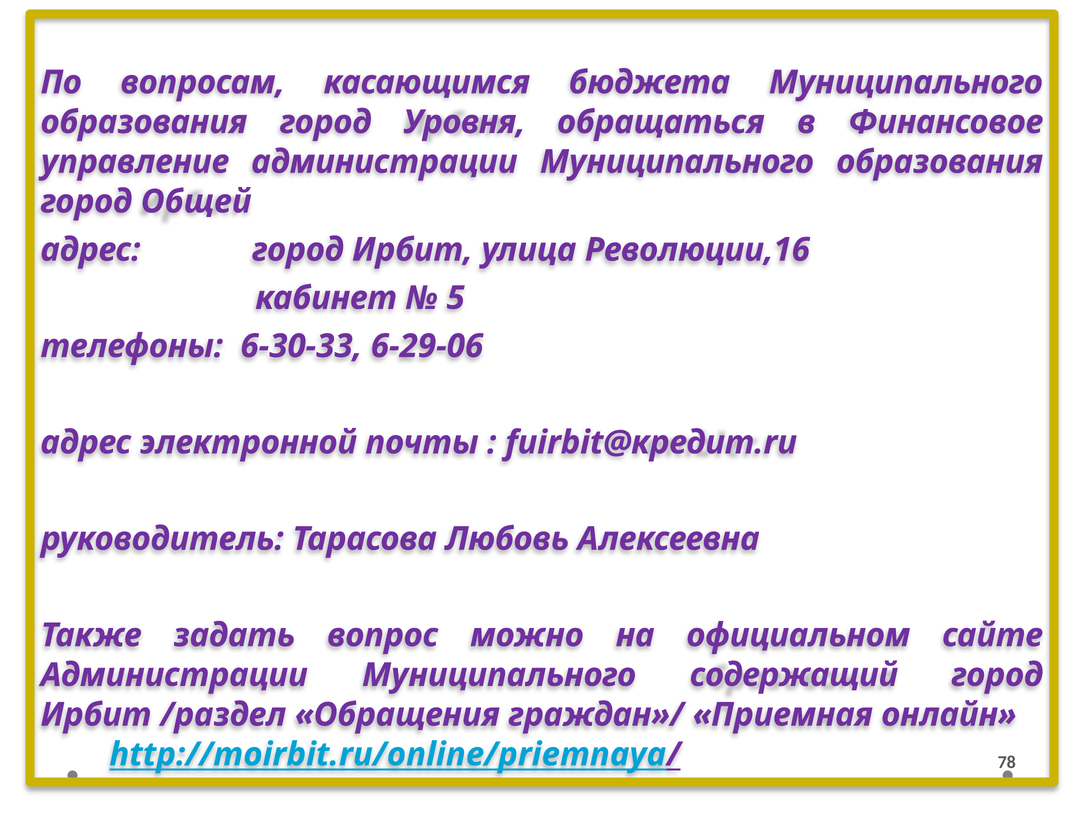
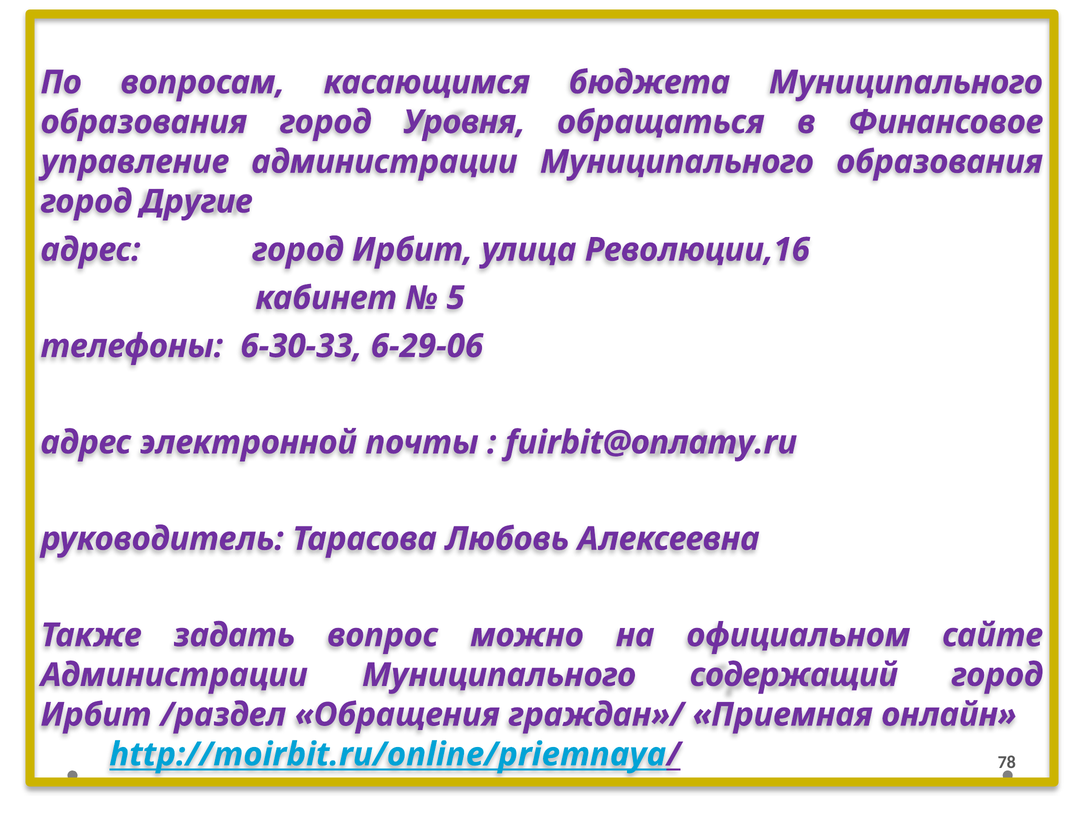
Общей: Общей -> Другие
fuirbit@кредит.ru: fuirbit@кредит.ru -> fuirbit@оплату.ru
